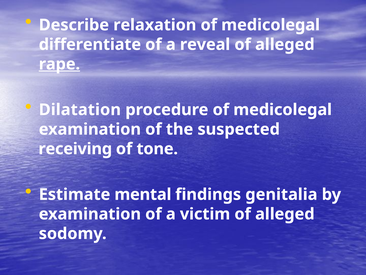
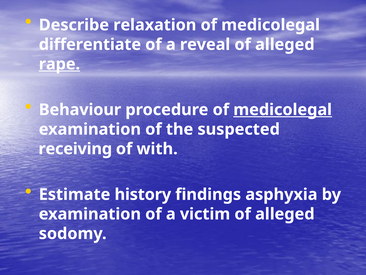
Dilatation: Dilatation -> Behaviour
medicolegal at (283, 110) underline: none -> present
tone: tone -> with
mental: mental -> history
genitalia: genitalia -> asphyxia
